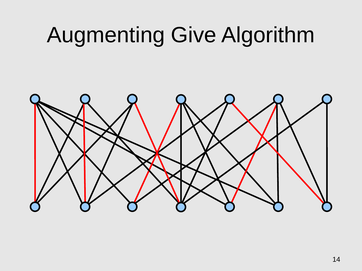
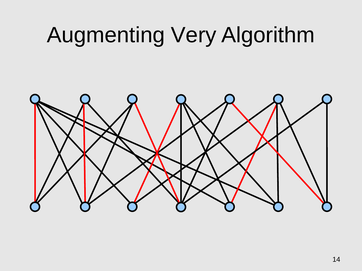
Give: Give -> Very
